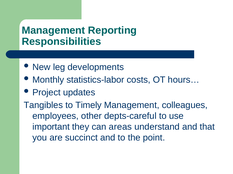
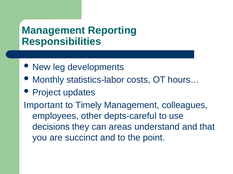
Tangibles: Tangibles -> Important
important: important -> decisions
